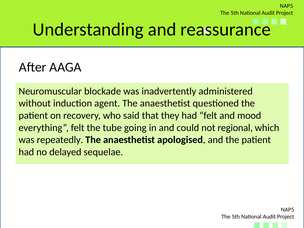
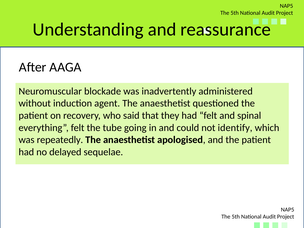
mood: mood -> spinal
regional: regional -> identify
